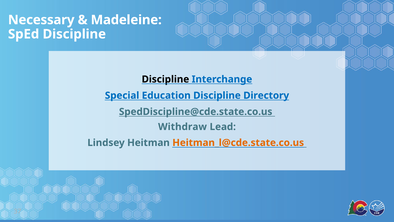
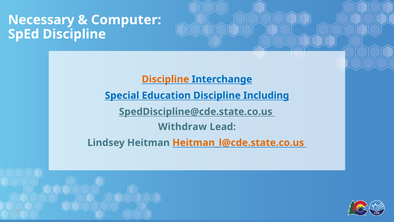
Madeleine: Madeleine -> Computer
Discipline at (165, 79) colour: black -> orange
Directory: Directory -> Including
